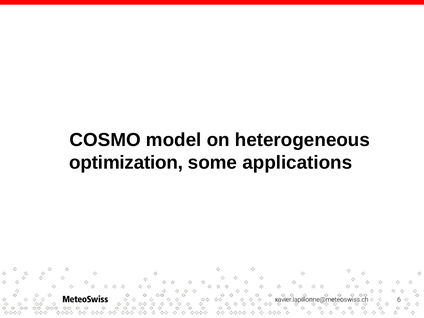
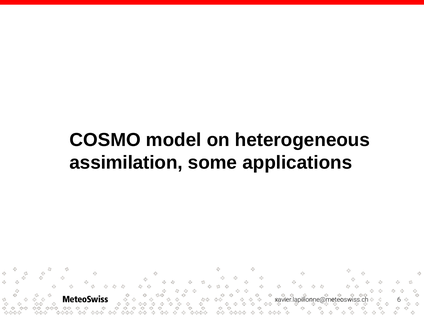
optimization: optimization -> assimilation
